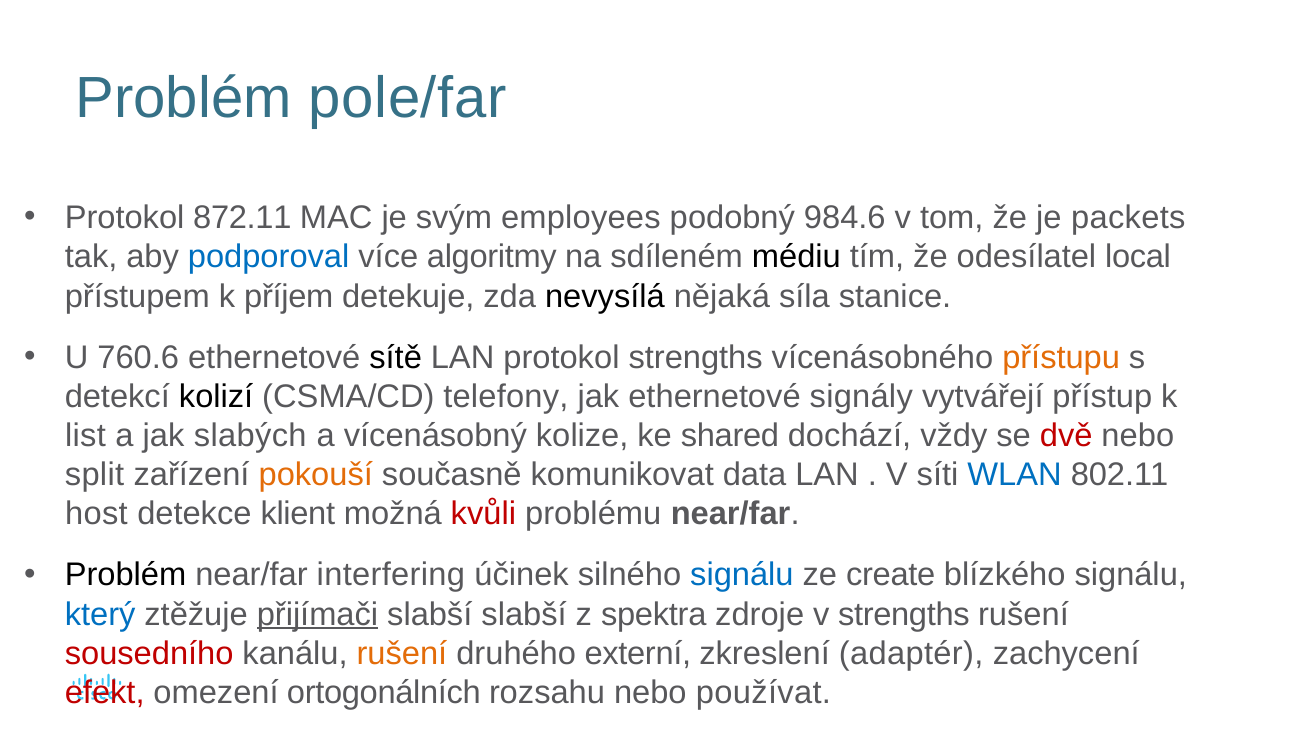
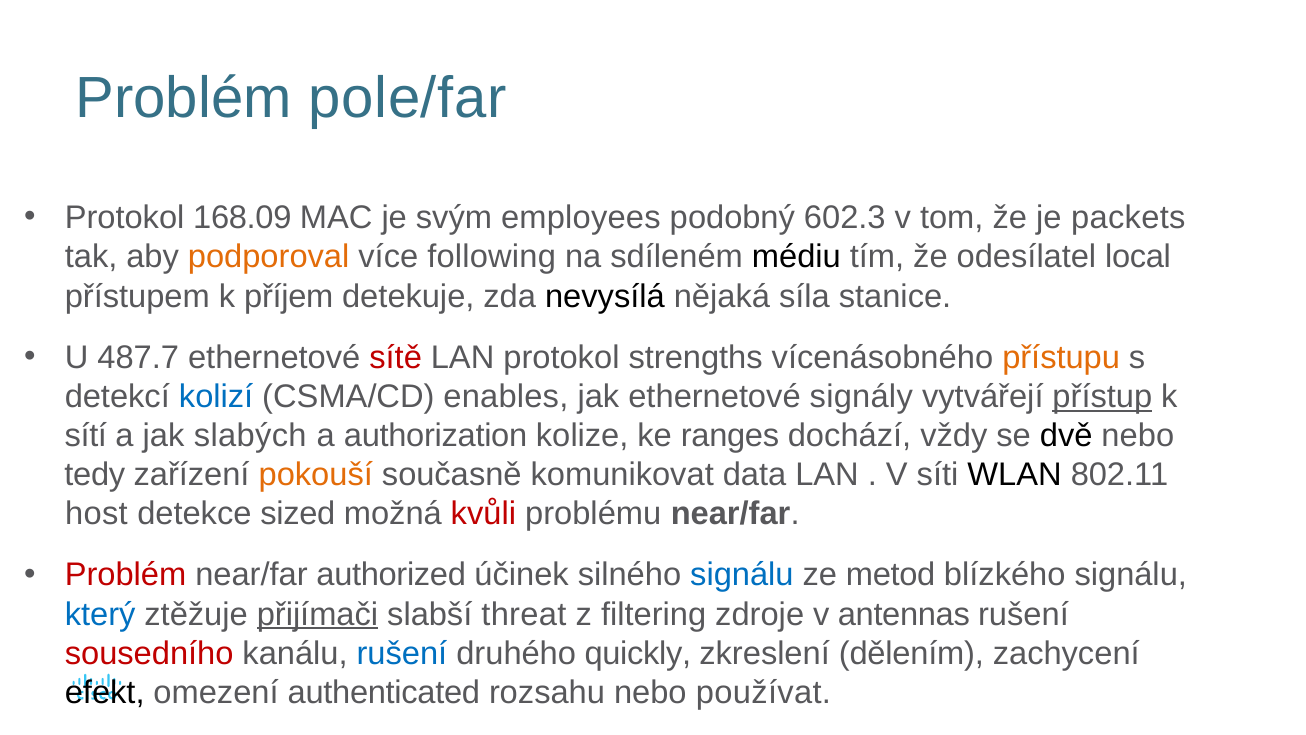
872.11: 872.11 -> 168.09
984.6: 984.6 -> 602.3
podporoval colour: blue -> orange
algoritmy: algoritmy -> following
760.6: 760.6 -> 487.7
sítě colour: black -> red
kolizí colour: black -> blue
telefony: telefony -> enables
přístup underline: none -> present
list: list -> sítí
vícenásobný: vícenásobný -> authorization
shared: shared -> ranges
dvě colour: red -> black
split: split -> tedy
WLAN colour: blue -> black
klient: klient -> sized
Problém at (126, 575) colour: black -> red
interfering: interfering -> authorized
create: create -> metod
slabší slabší: slabší -> threat
spektra: spektra -> filtering
v strengths: strengths -> antennas
rušení at (402, 653) colour: orange -> blue
externí: externí -> quickly
adaptér: adaptér -> dělením
efekt colour: red -> black
ortogonálních: ortogonálních -> authenticated
